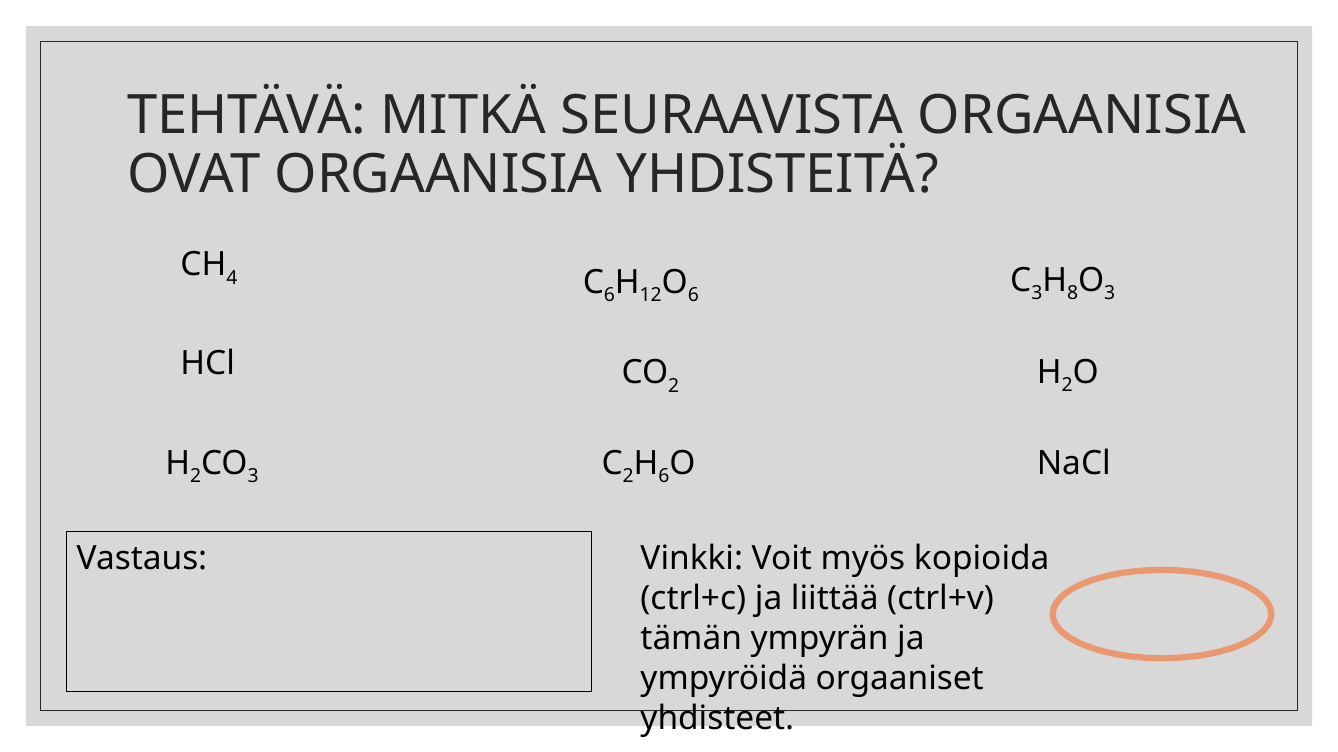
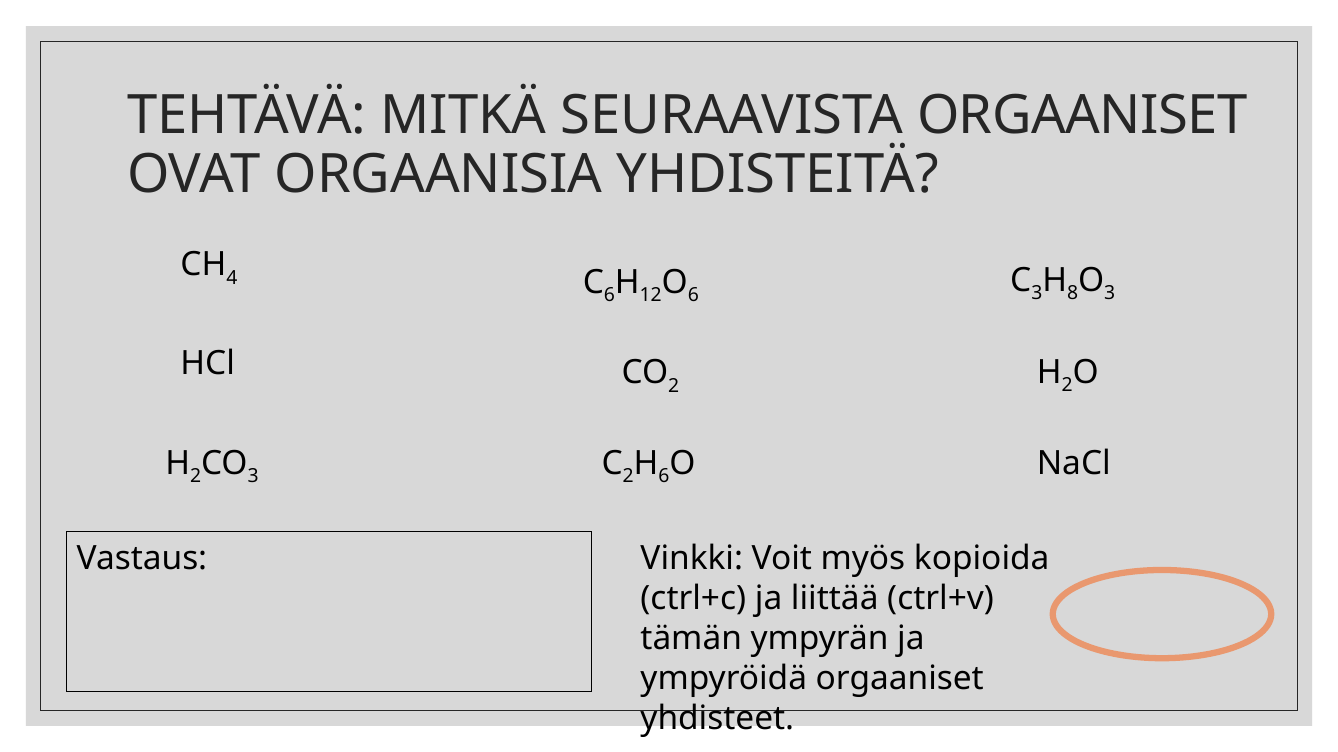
SEURAAVISTA ORGAANISIA: ORGAANISIA -> ORGAANISET
